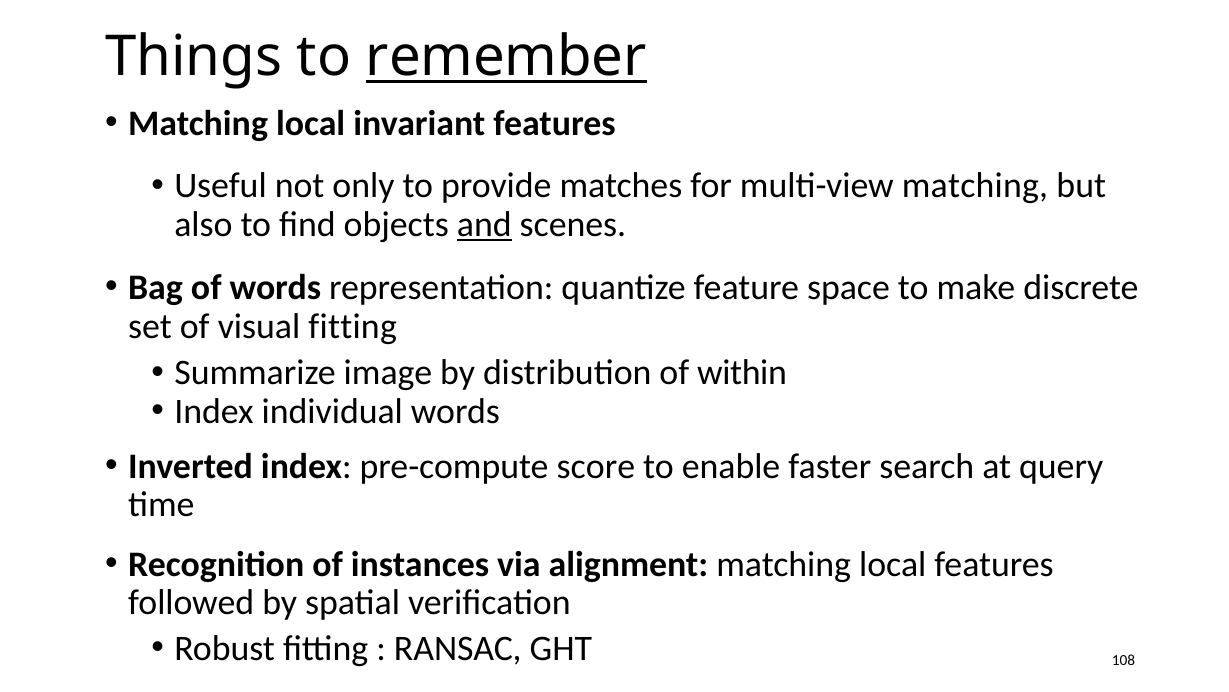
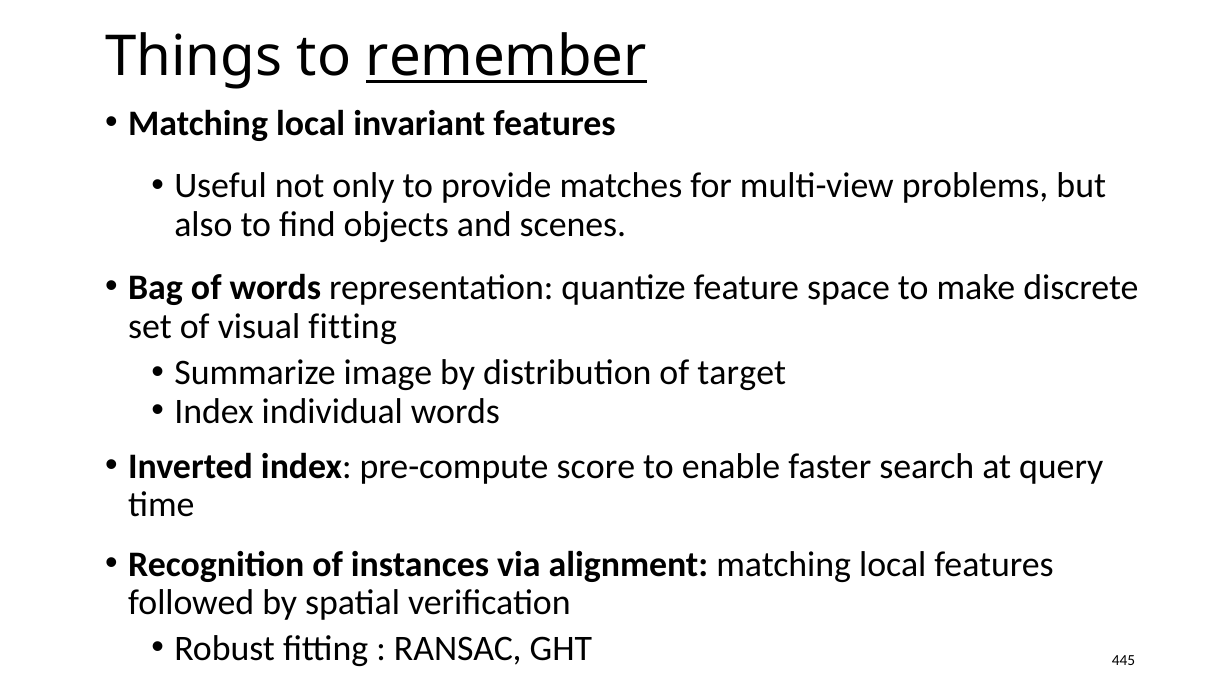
multi-view matching: matching -> problems
and underline: present -> none
within: within -> target
108: 108 -> 445
